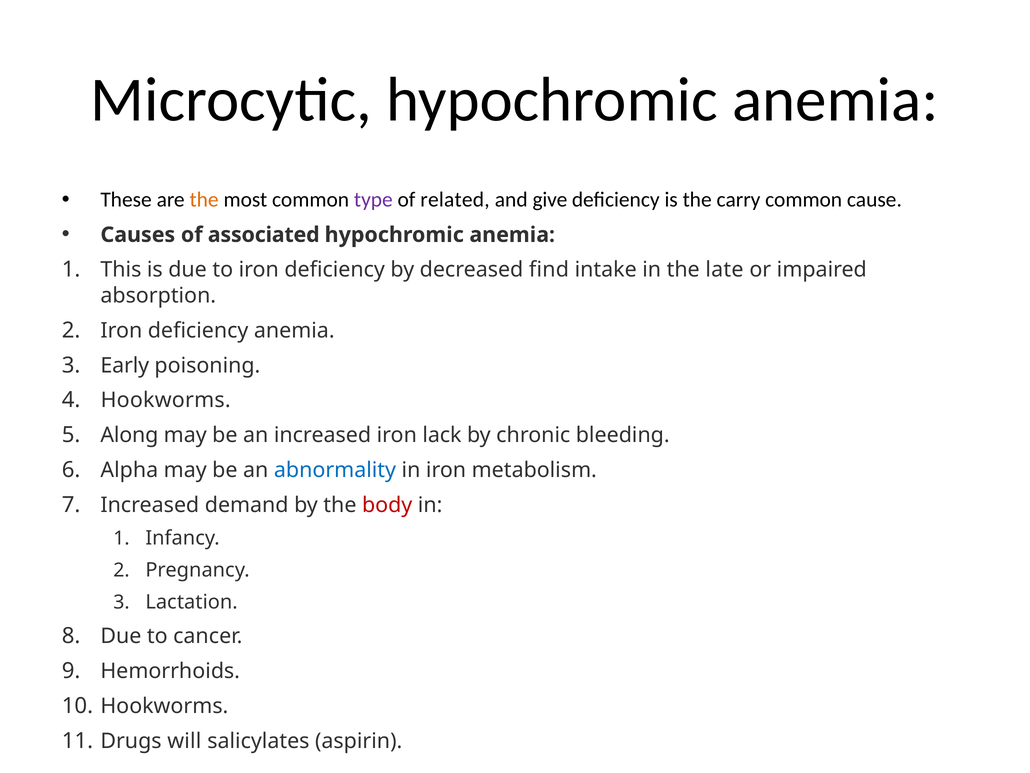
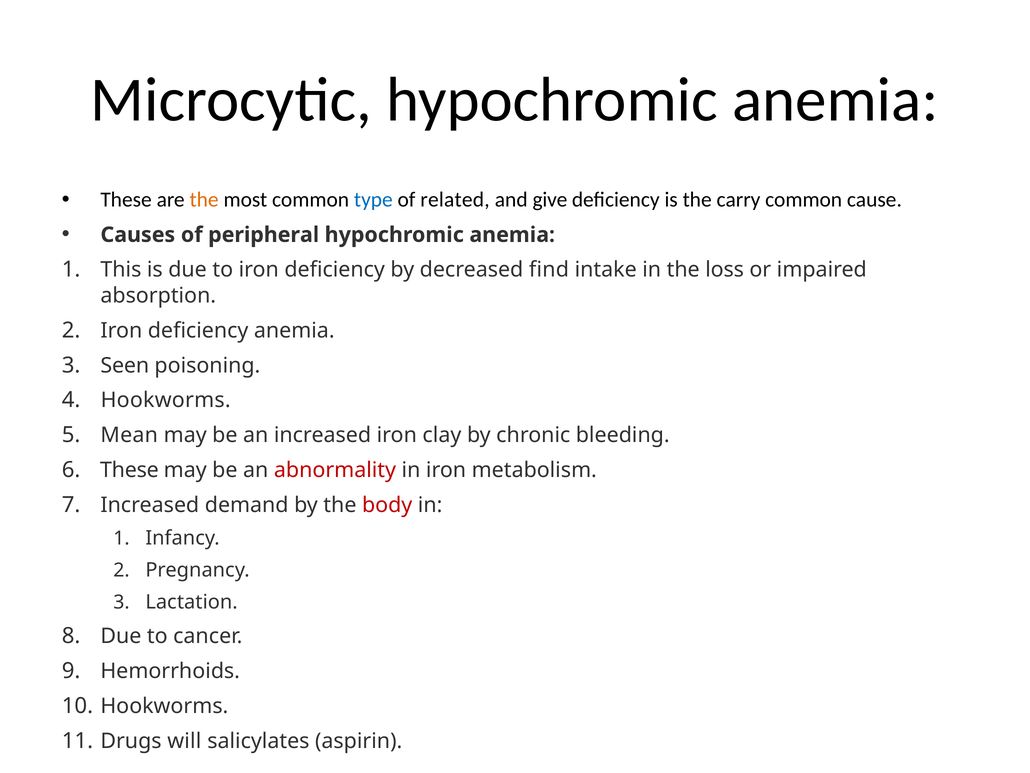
type colour: purple -> blue
associated: associated -> peripheral
late: late -> loss
Early: Early -> Seen
Along: Along -> Mean
lack: lack -> clay
Alpha at (129, 470): Alpha -> These
abnormality colour: blue -> red
